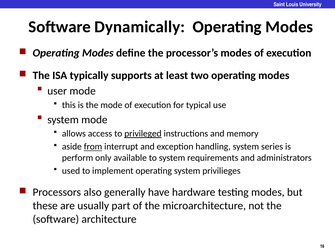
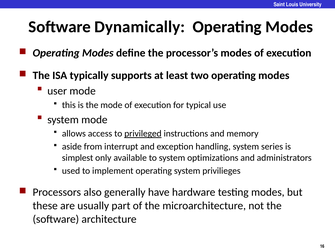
from underline: present -> none
perform: perform -> simplest
requirements: requirements -> optimizations
